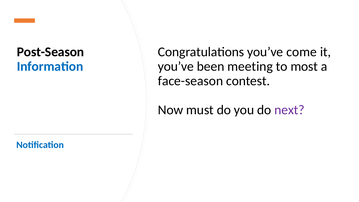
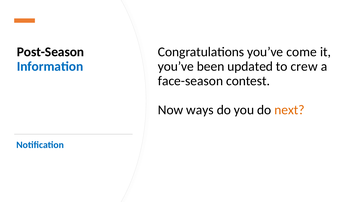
meeting: meeting -> updated
most: most -> crew
must: must -> ways
next colour: purple -> orange
